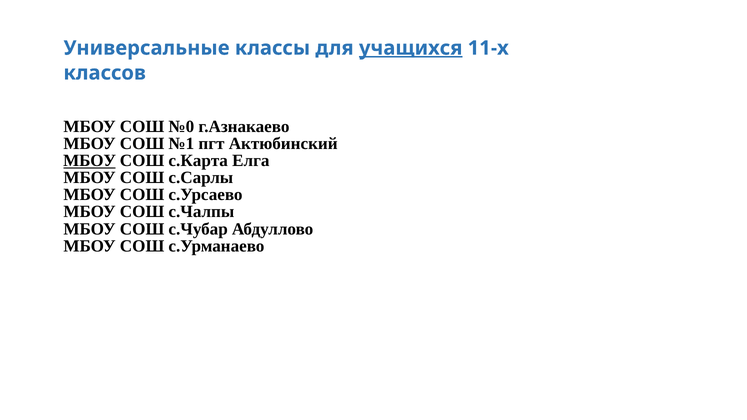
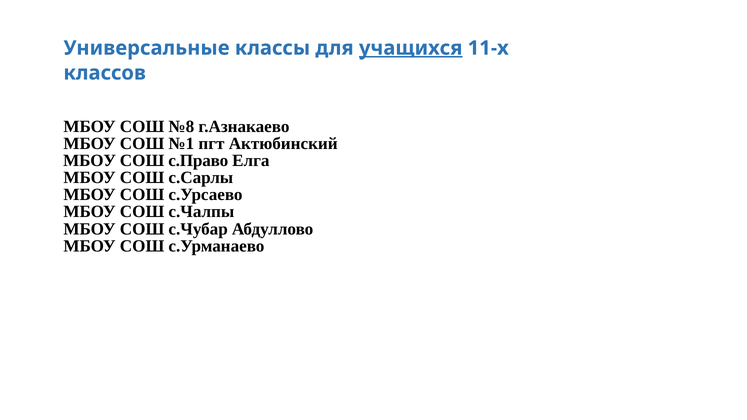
№0: №0 -> №8
МБОУ at (90, 161) underline: present -> none
с.Карта: с.Карта -> с.Право
